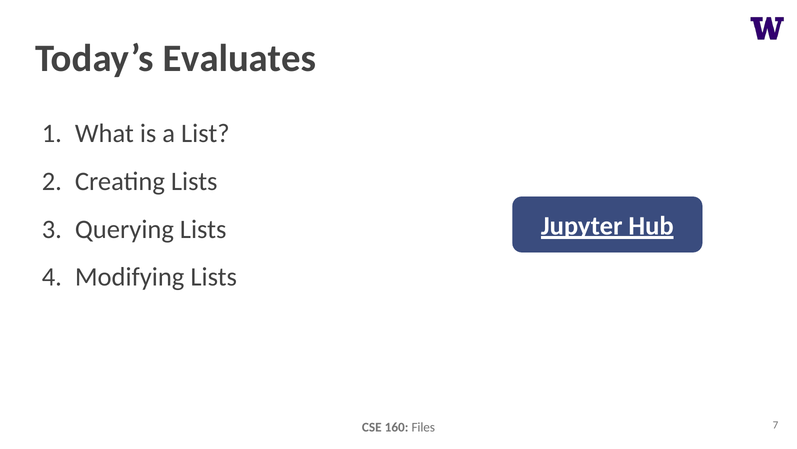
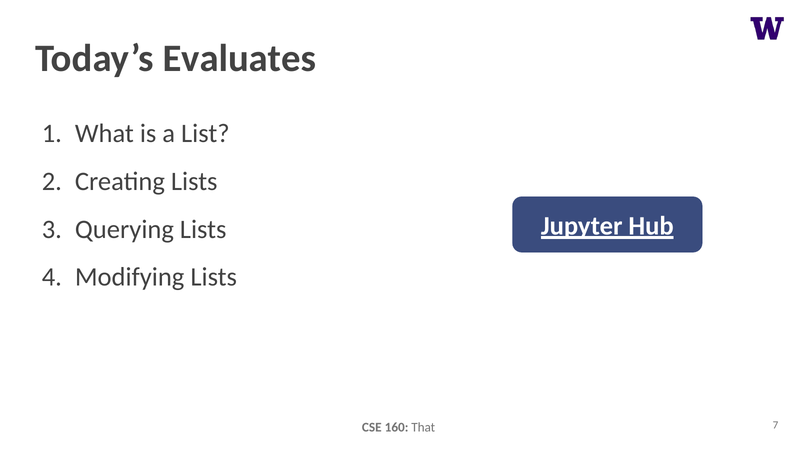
Files: Files -> That
